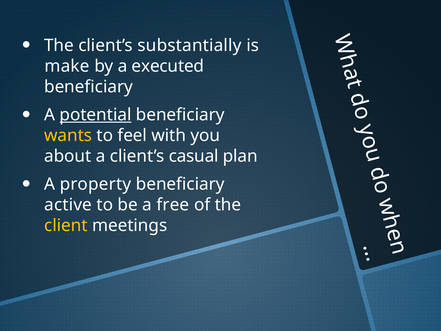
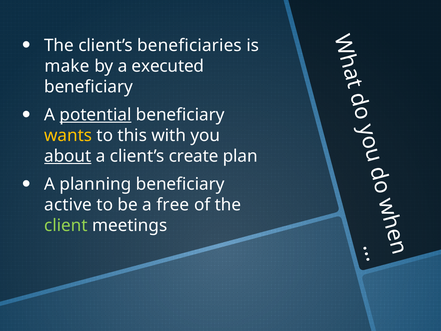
substantially: substantially -> beneficiaries
feel: feel -> this
about underline: none -> present
casual: casual -> create
property: property -> planning
client colour: yellow -> light green
